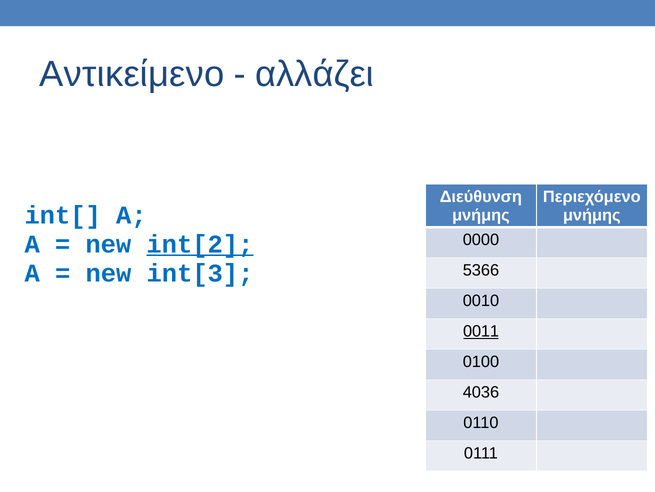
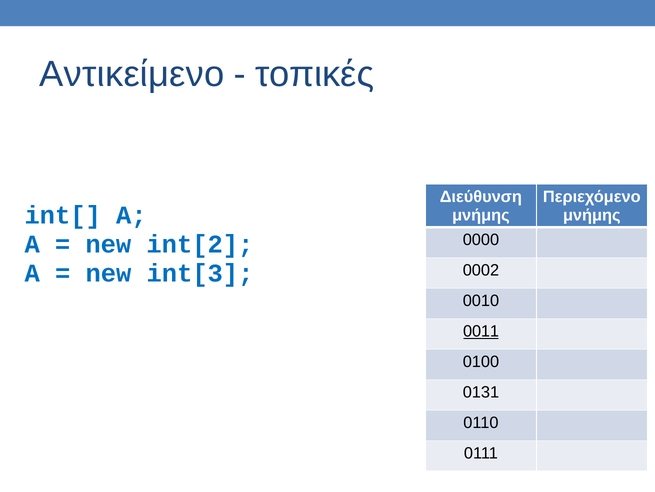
αλλάζει: αλλάζει -> τοπικές
int[2 underline: present -> none
5366: 5366 -> 0002
4036: 4036 -> 0131
